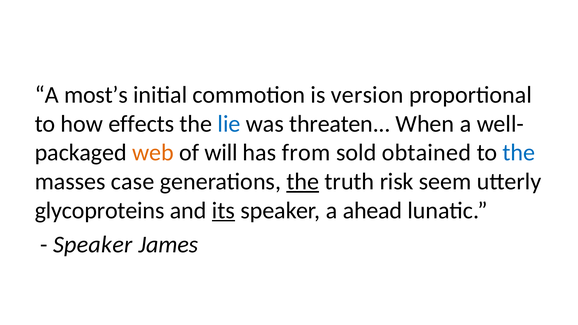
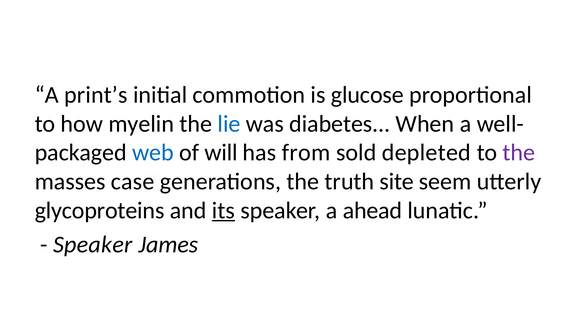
most’s: most’s -> print’s
version: version -> glucose
effects: effects -> myelin
threaten: threaten -> diabetes
web colour: orange -> blue
obtained: obtained -> depleted
the at (519, 153) colour: blue -> purple
the at (303, 182) underline: present -> none
risk: risk -> site
